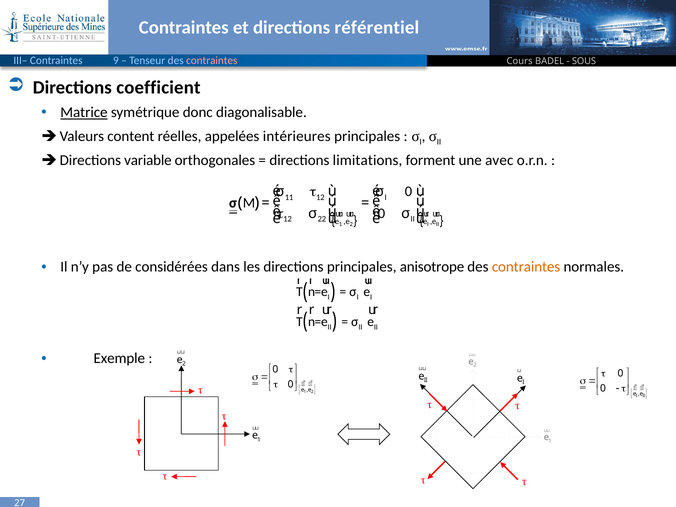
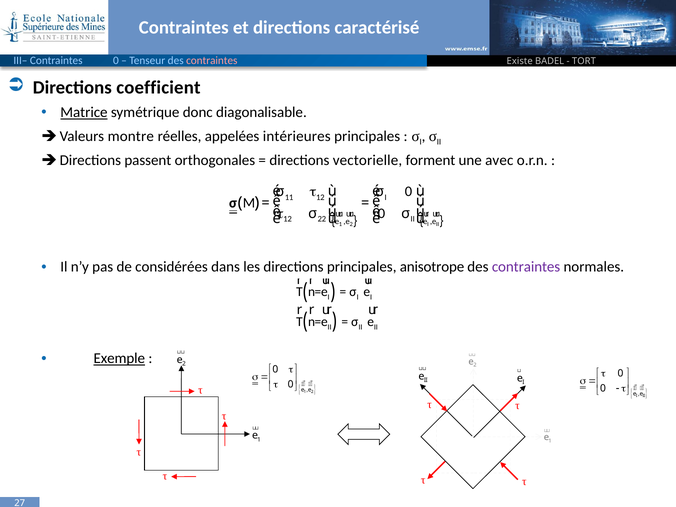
référentiel: référentiel -> caractérisé
Contraintes 9: 9 -> 0
Cours: Cours -> Existe
SOUS: SOUS -> TORT
content: content -> montre
variable: variable -> passent
limitations: limitations -> vectorielle
contraintes at (526, 267) colour: orange -> purple
Exemple underline: none -> present
